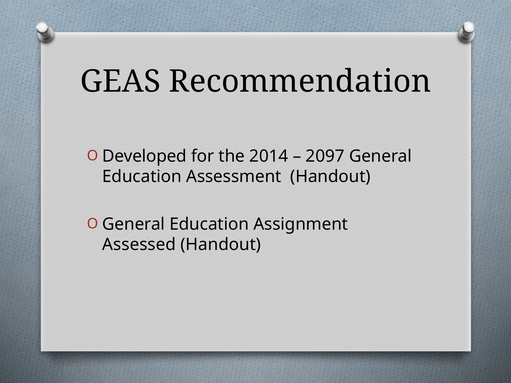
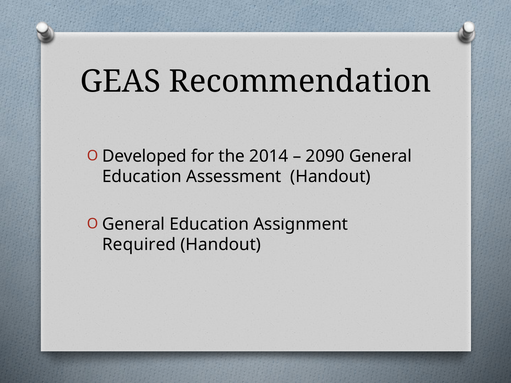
2097: 2097 -> 2090
Assessed: Assessed -> Required
